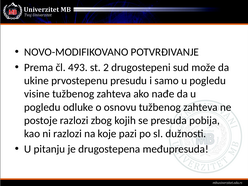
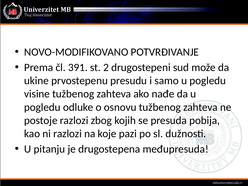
493: 493 -> 391
